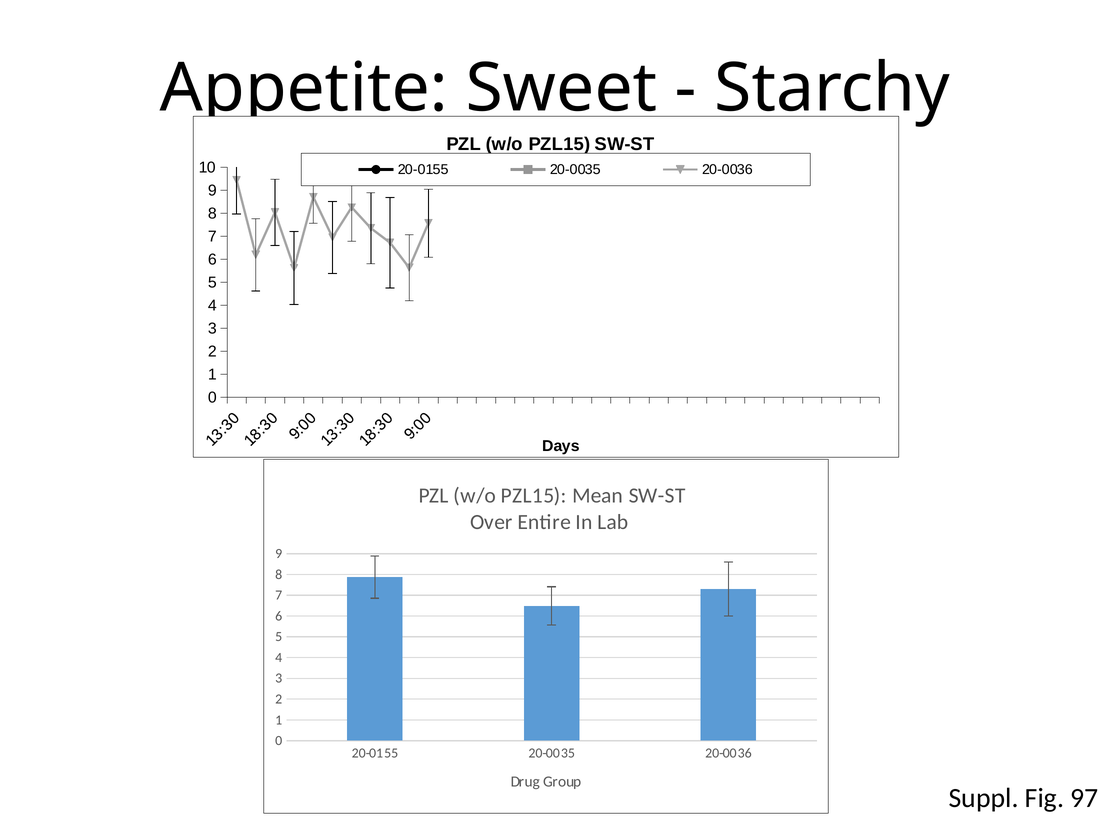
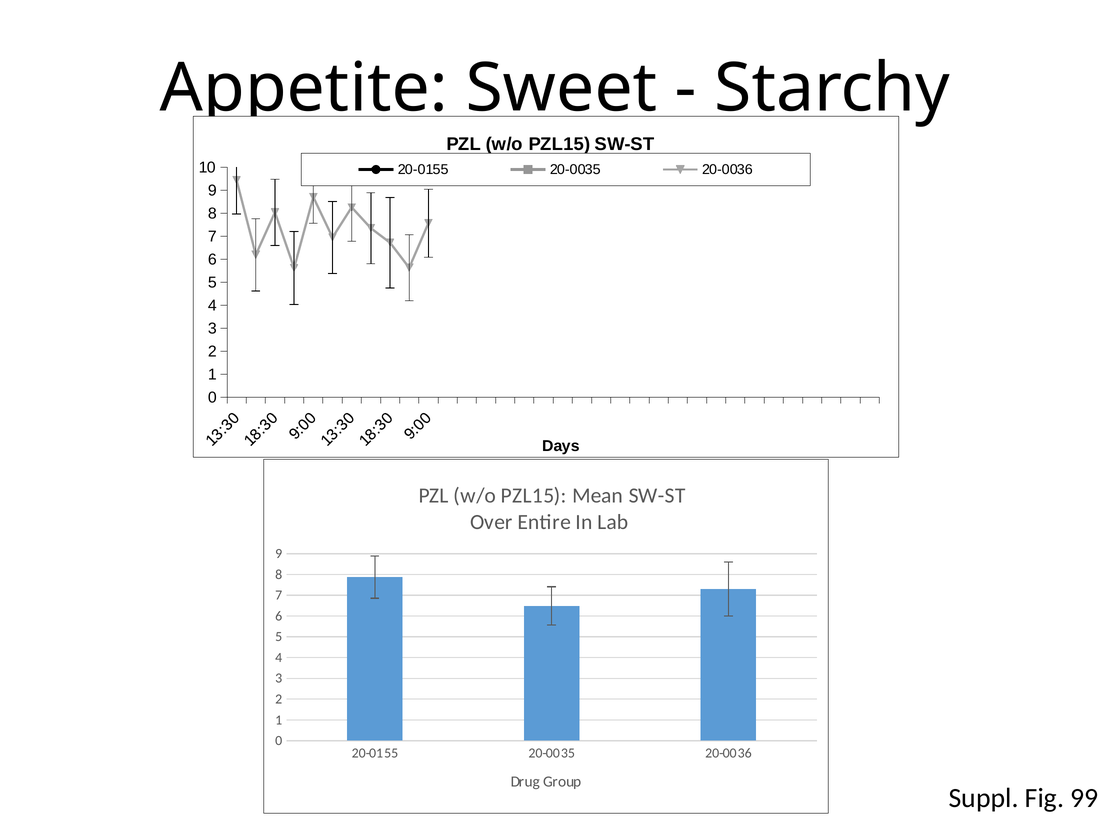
97: 97 -> 99
